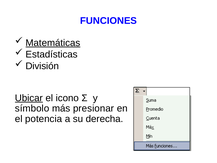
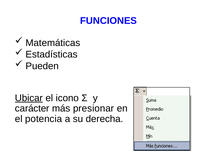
Matemáticas underline: present -> none
División: División -> Pueden
símbolo: símbolo -> carácter
